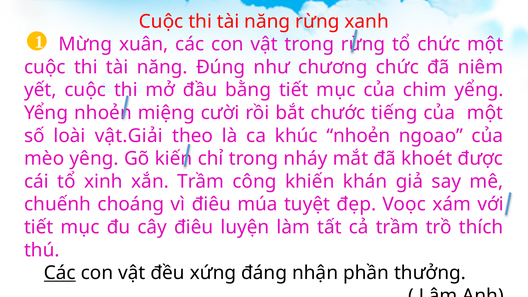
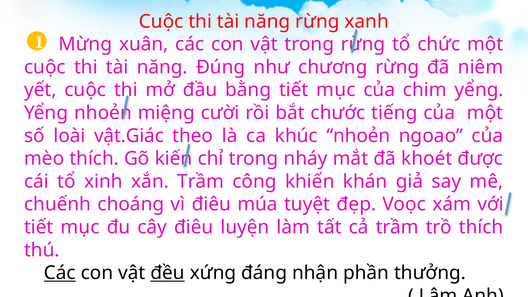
chương chức: chức -> rừng
vật.Giải: vật.Giải -> vật.Giác
mèo yêng: yêng -> thích
đều underline: none -> present
